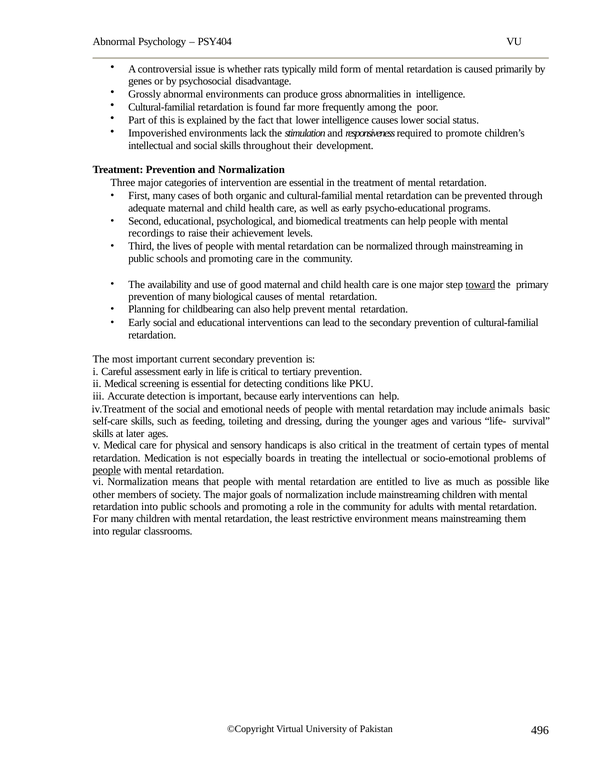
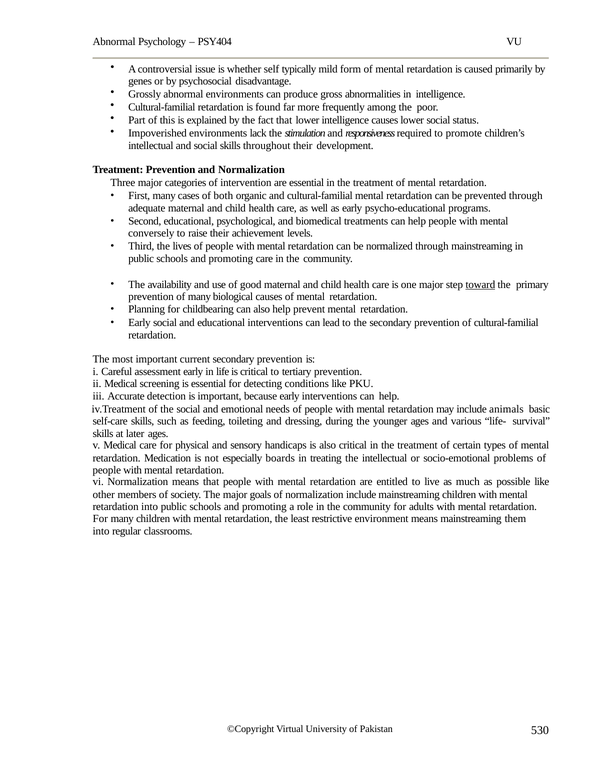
rats: rats -> self
recordings: recordings -> conversely
people at (107, 470) underline: present -> none
496: 496 -> 530
